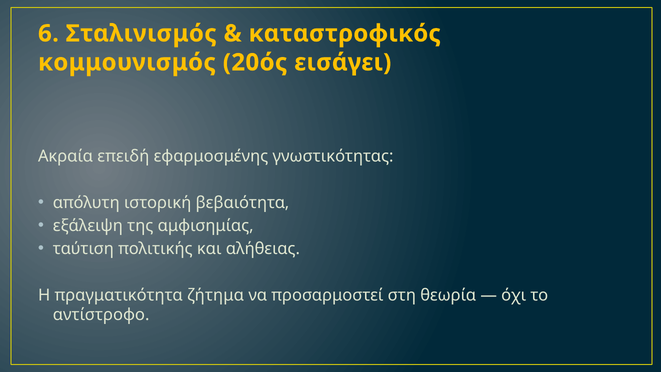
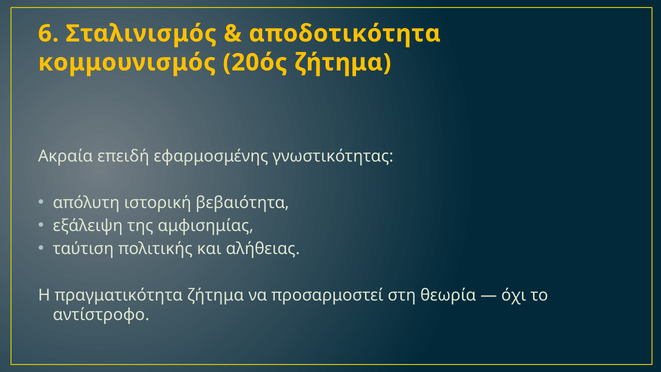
καταστροφικός: καταστροφικός -> αποδοτικότητα
20ός εισάγει: εισάγει -> ζήτημα
